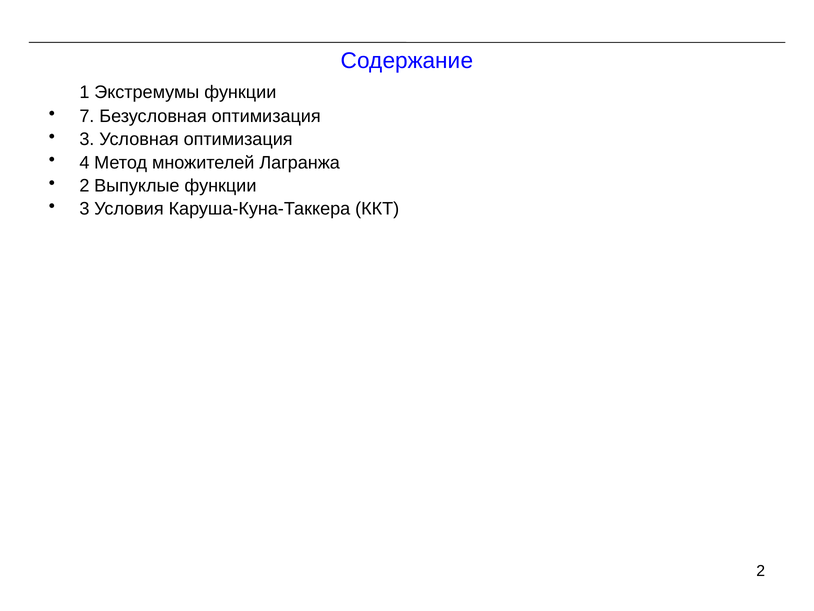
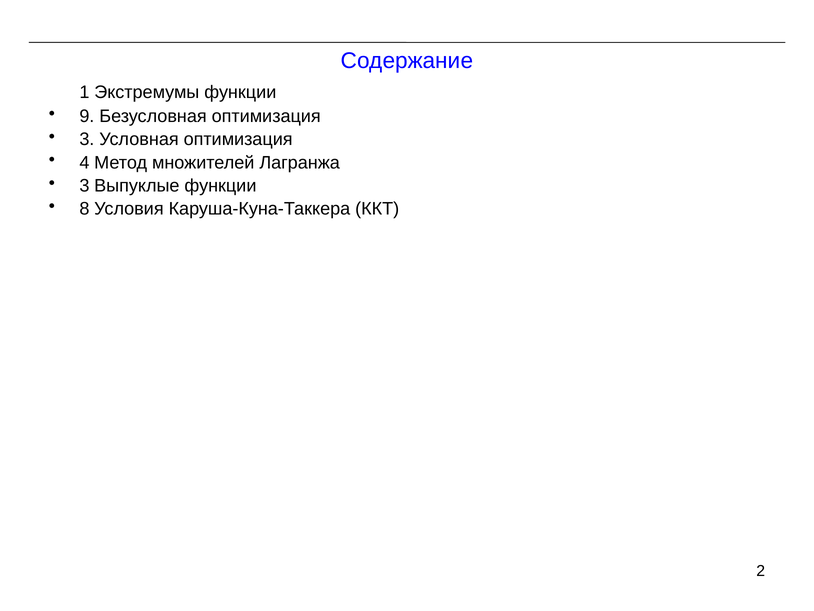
7: 7 -> 9
2 at (84, 186): 2 -> 3
3 at (84, 209): 3 -> 8
